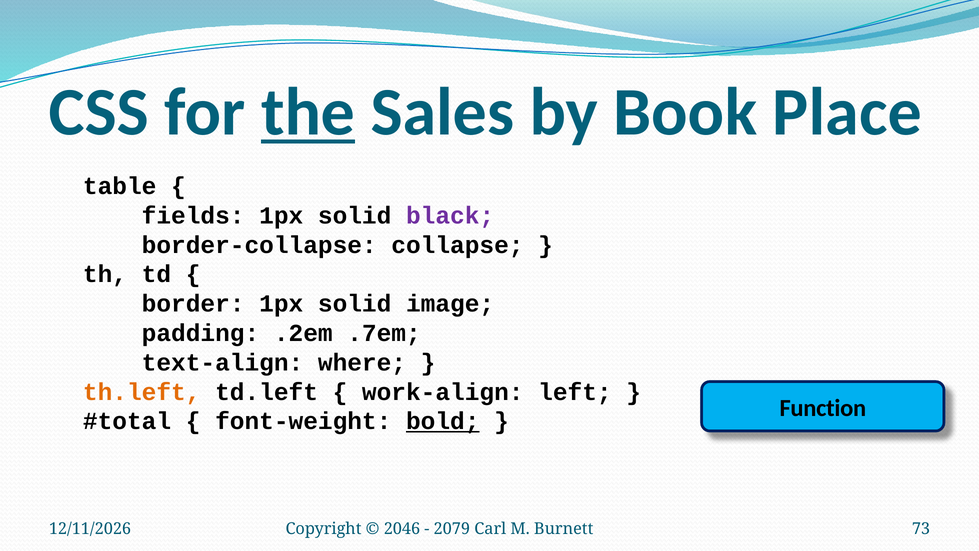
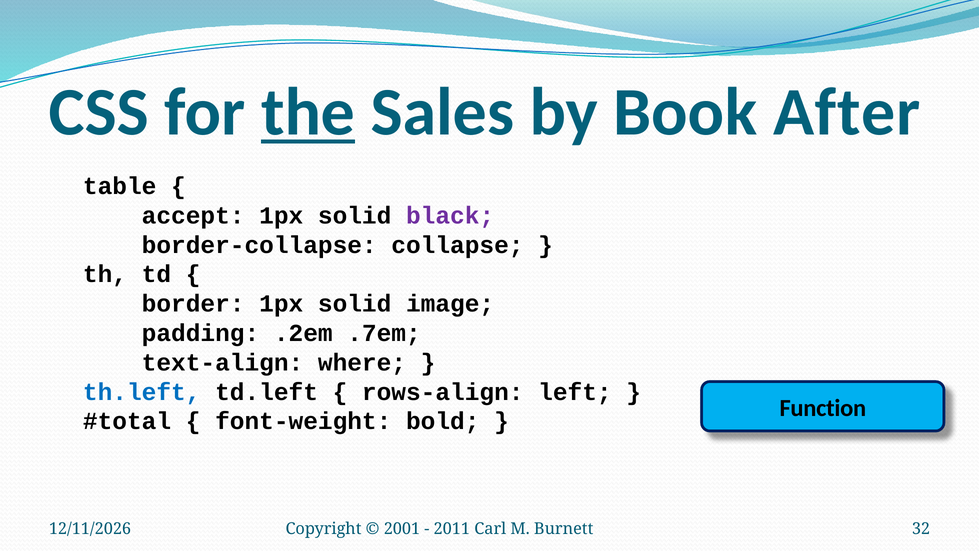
Place: Place -> After
fields: fields -> accept
th.left colour: orange -> blue
work-align: work-align -> rows-align
bold underline: present -> none
2046: 2046 -> 2001
2079: 2079 -> 2011
73: 73 -> 32
